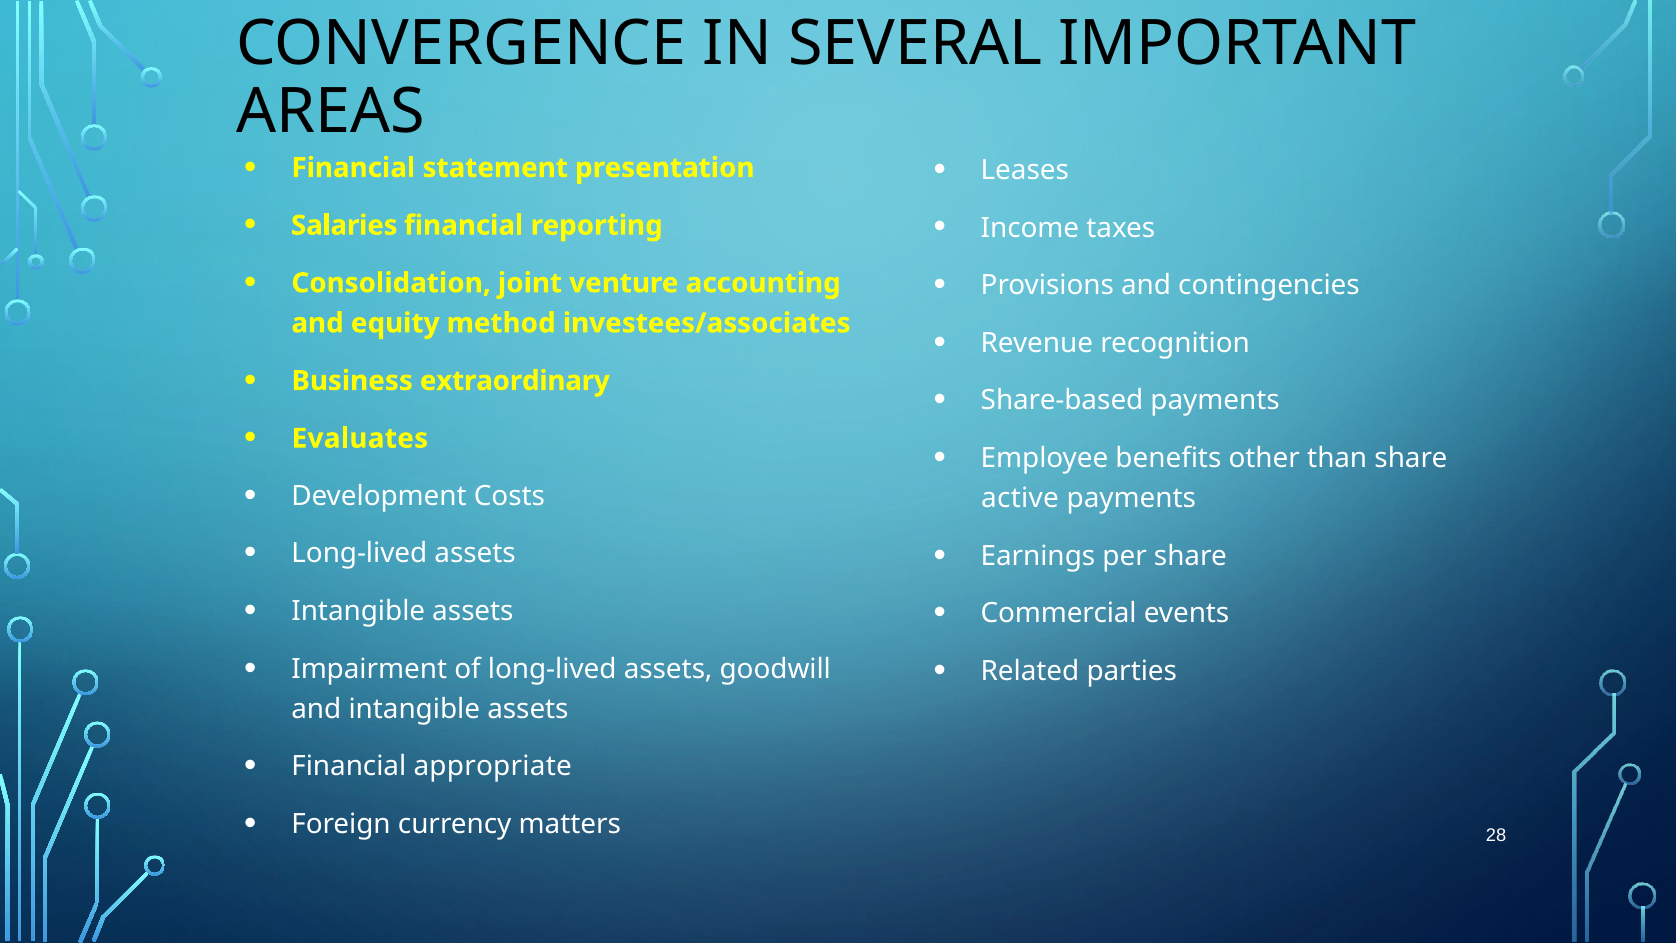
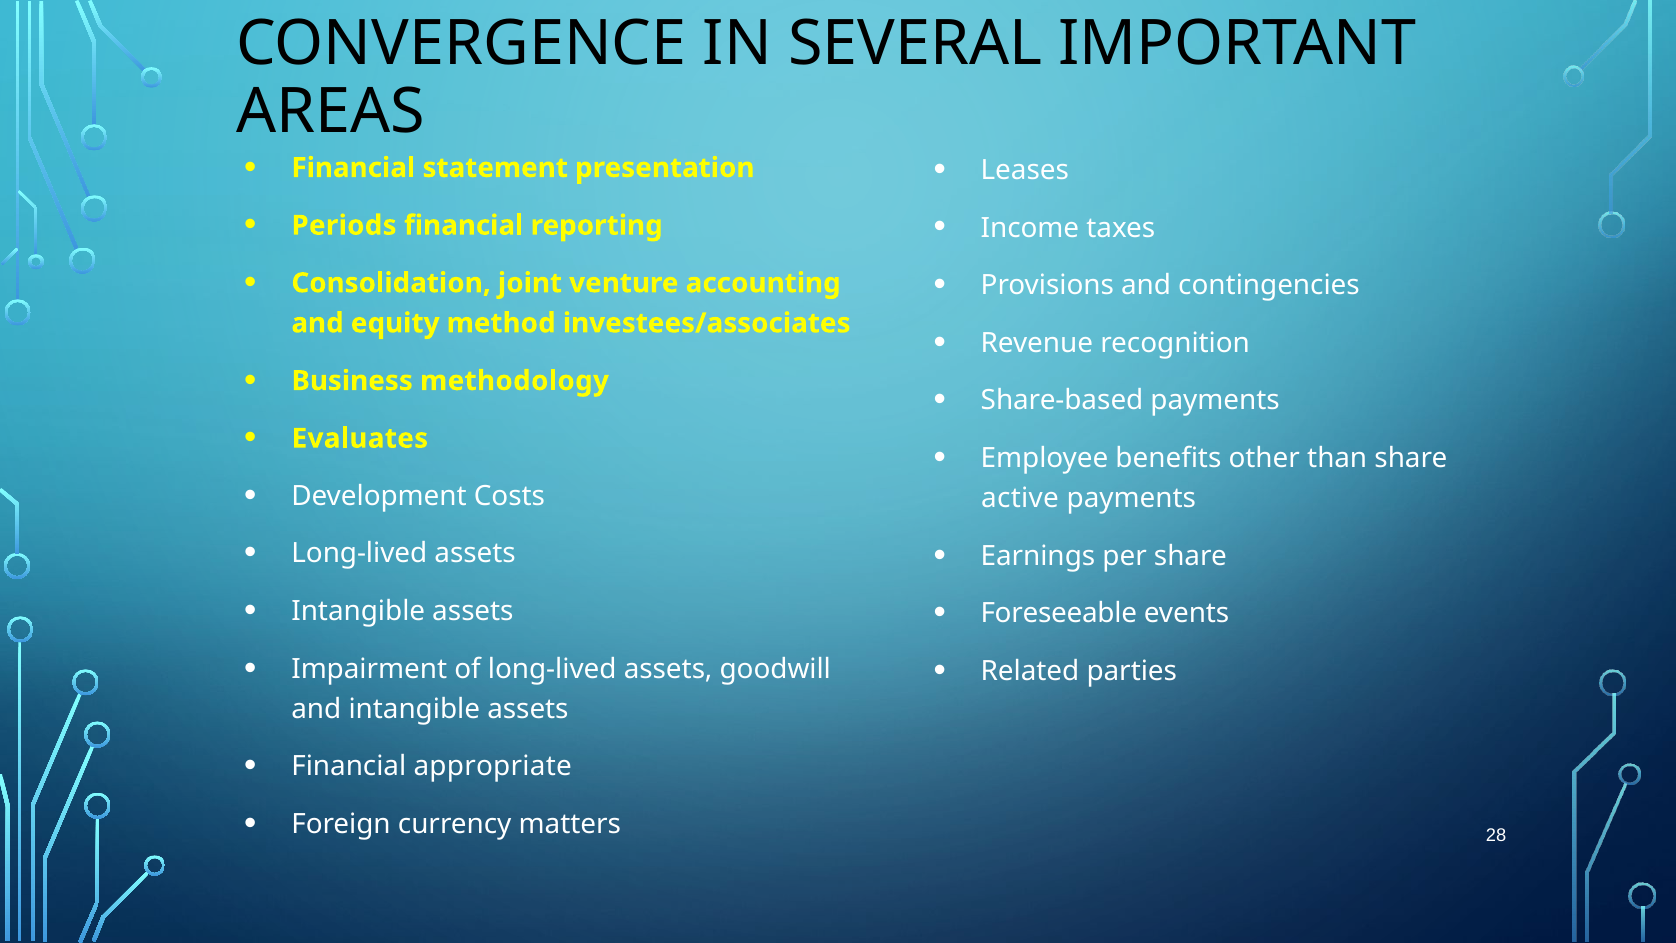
Salaries: Salaries -> Periods
extraordinary: extraordinary -> methodology
Commercial: Commercial -> Foreseeable
